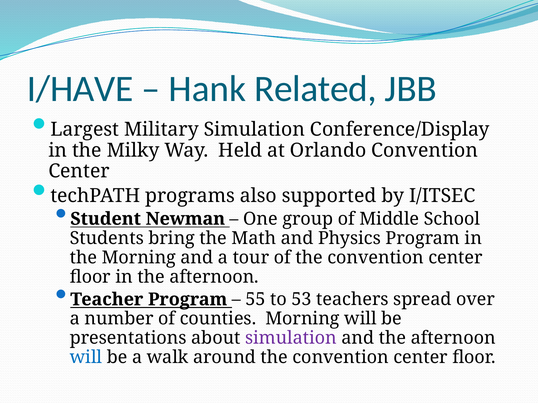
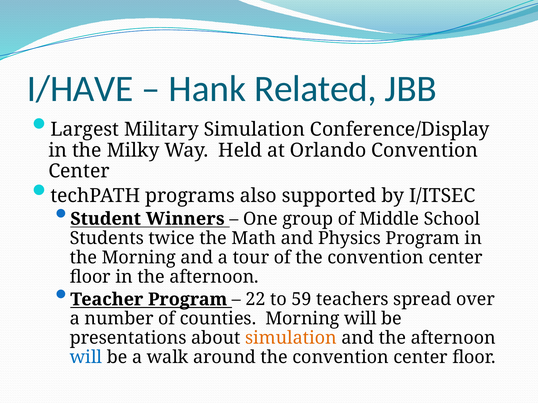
Newman: Newman -> Winners
bring: bring -> twice
55: 55 -> 22
53: 53 -> 59
simulation at (291, 338) colour: purple -> orange
